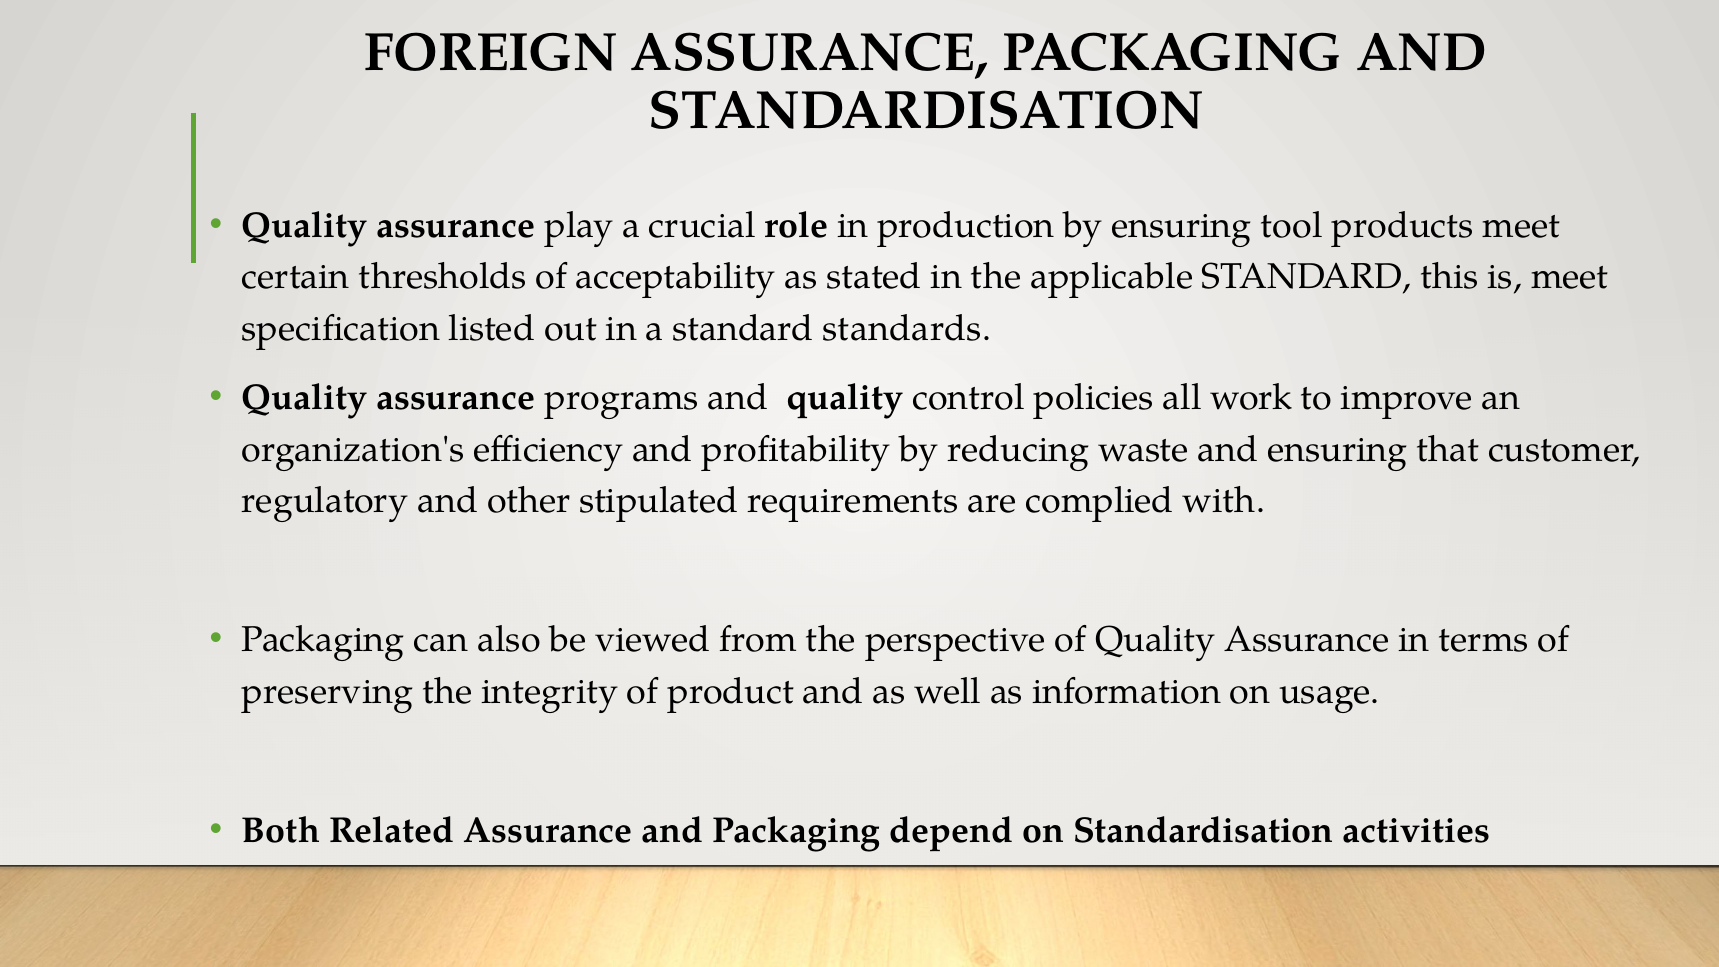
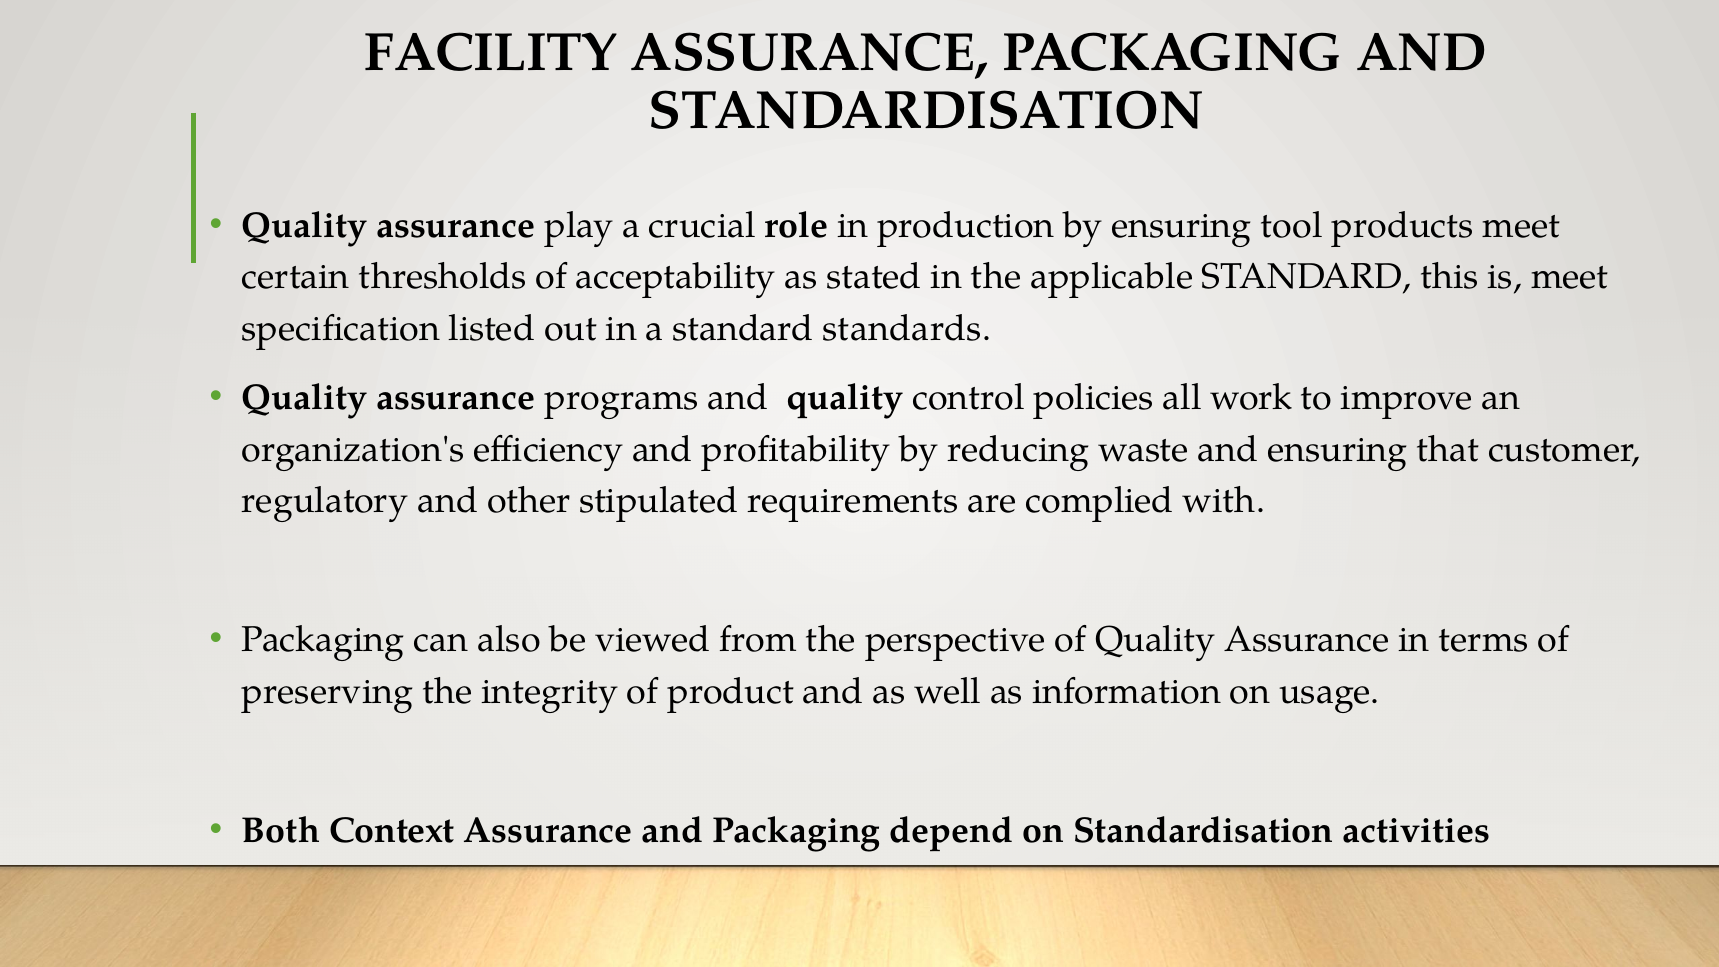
FOREIGN: FOREIGN -> FACILITY
Related: Related -> Context
